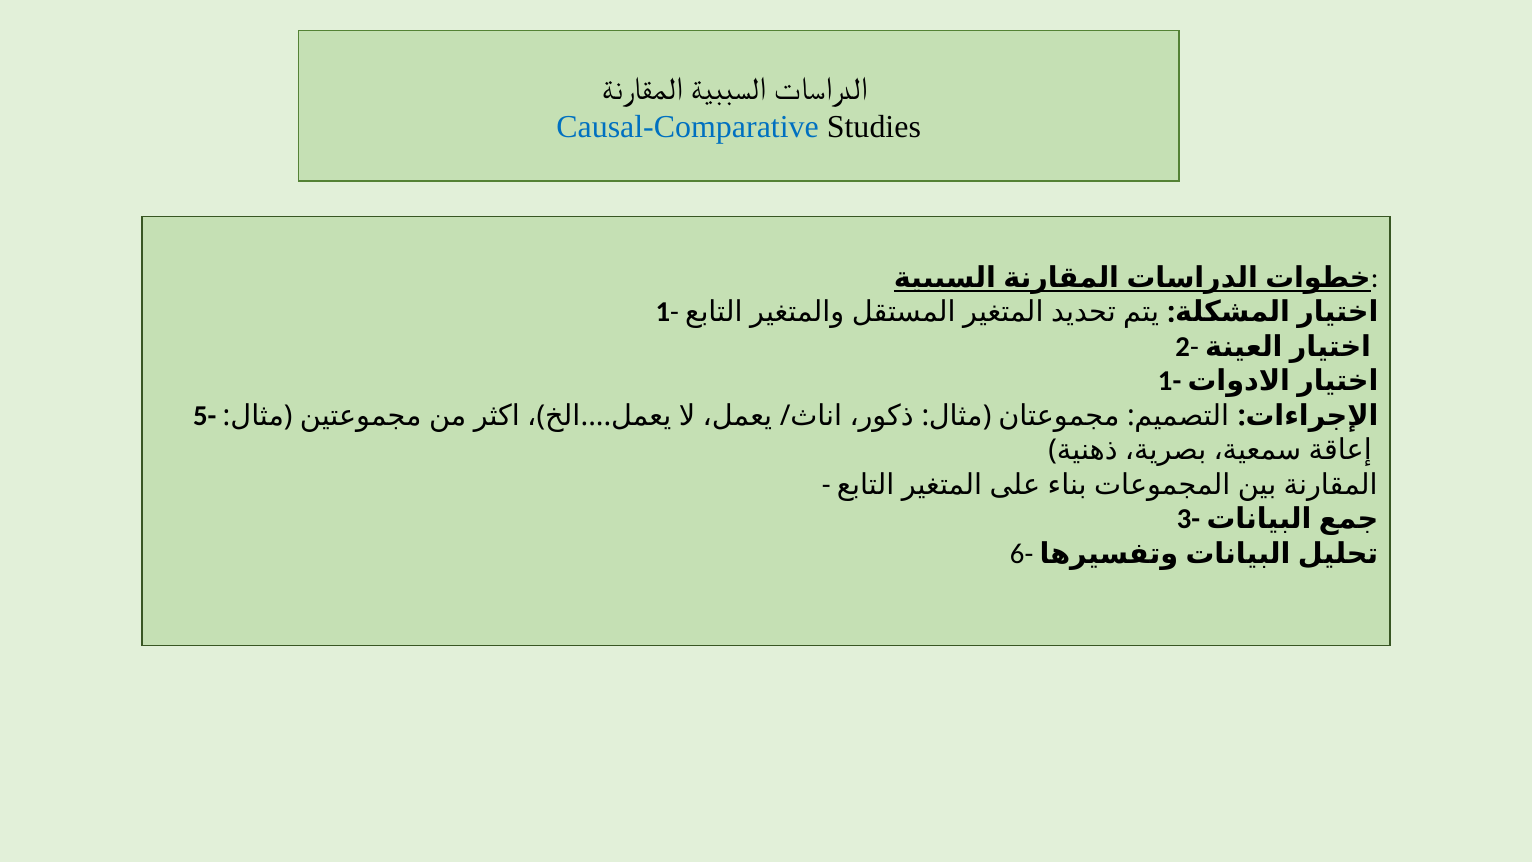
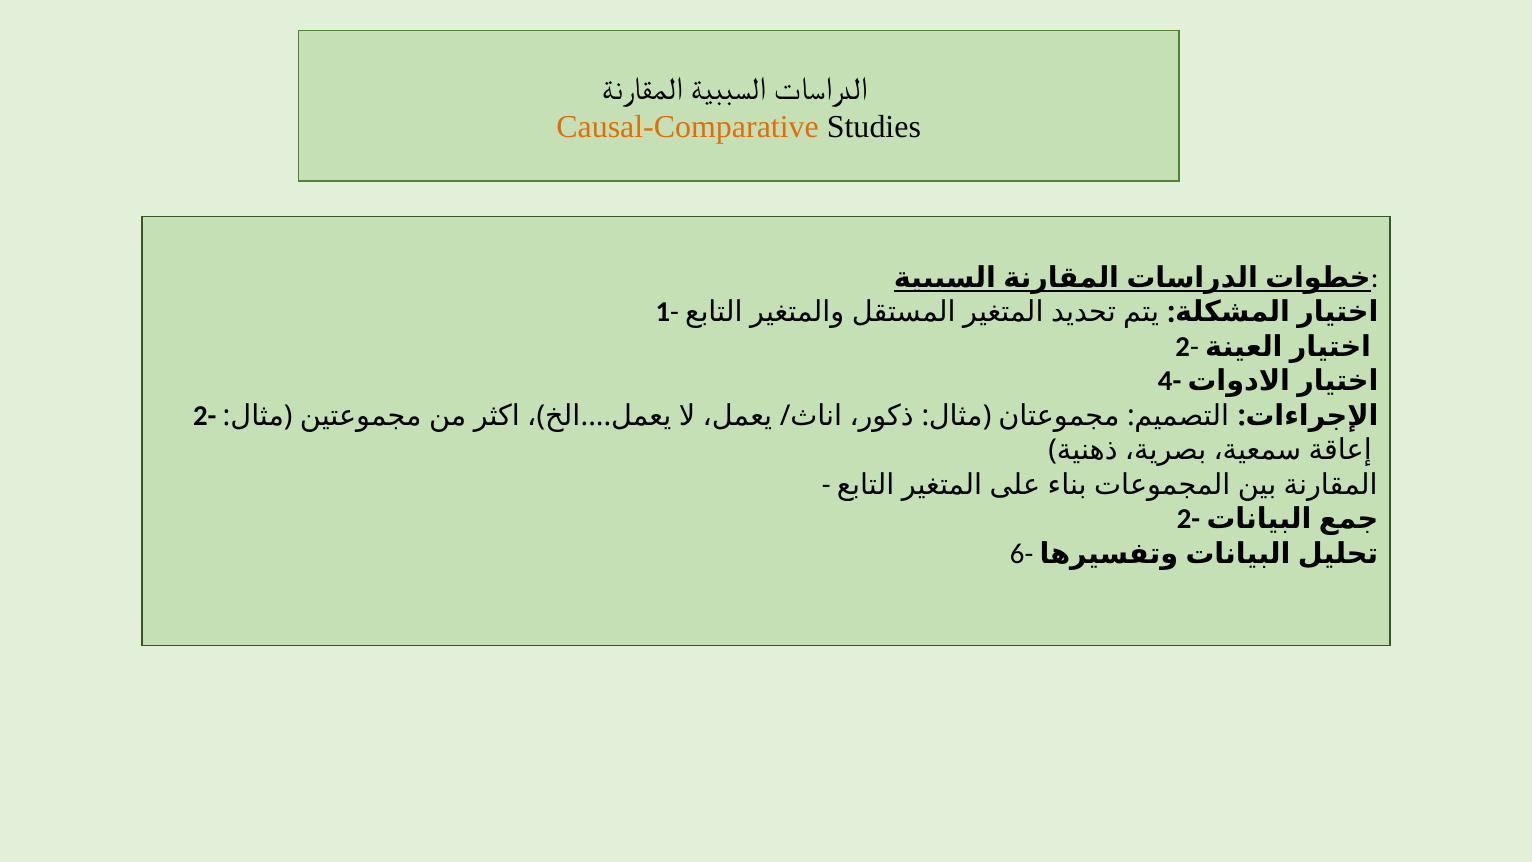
Causal-Comparative colour: blue -> orange
1- at (1170, 381): 1- -> 4-
5- at (205, 416): 5- -> 2-
3- at (1189, 519): 3- -> 2-
